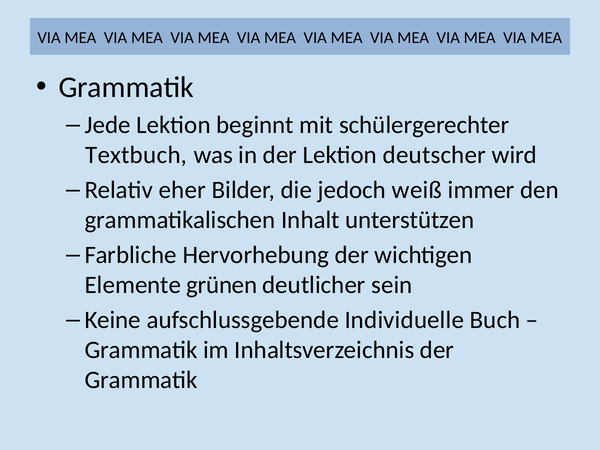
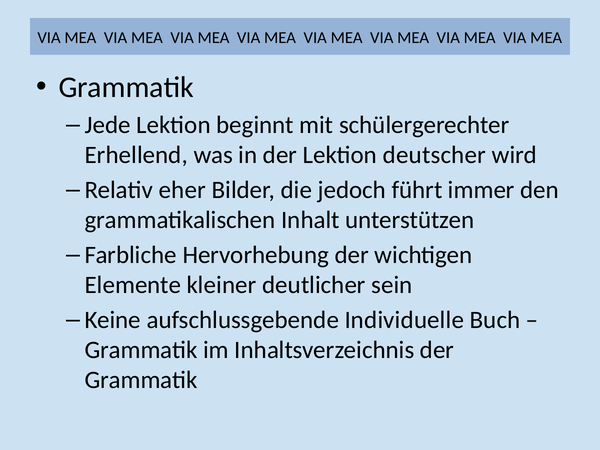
Textbuch: Textbuch -> Erhellend
weiß: weiß -> führt
grünen: grünen -> kleiner
